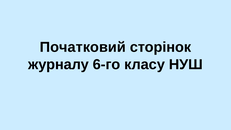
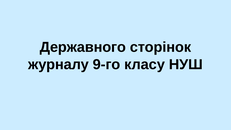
Початковий: Початковий -> Державного
6-го: 6-го -> 9-го
